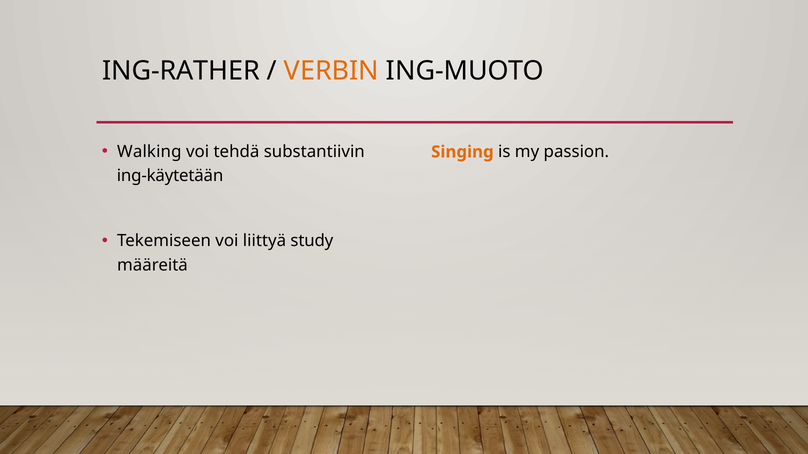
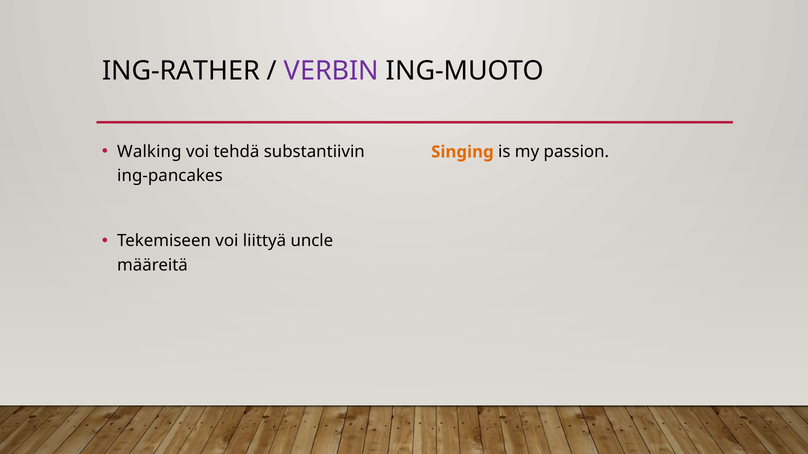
VERBIN colour: orange -> purple
ing-käytetään: ing-käytetään -> ing-pancakes
study: study -> uncle
